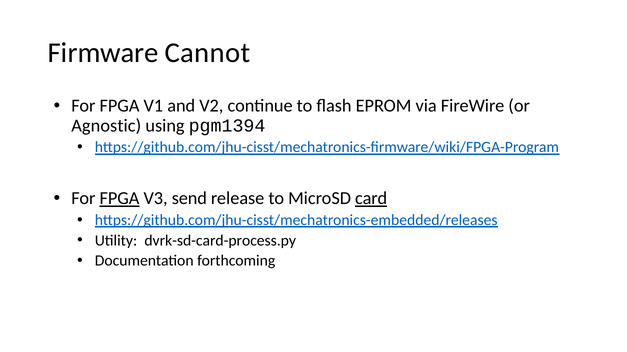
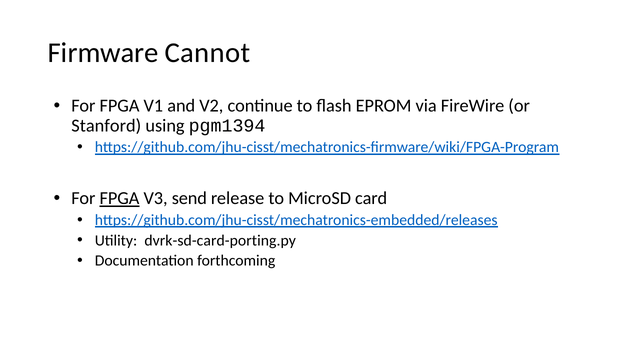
Agnostic: Agnostic -> Stanford
card underline: present -> none
dvrk-sd-card-process.py: dvrk-sd-card-process.py -> dvrk-sd-card-porting.py
